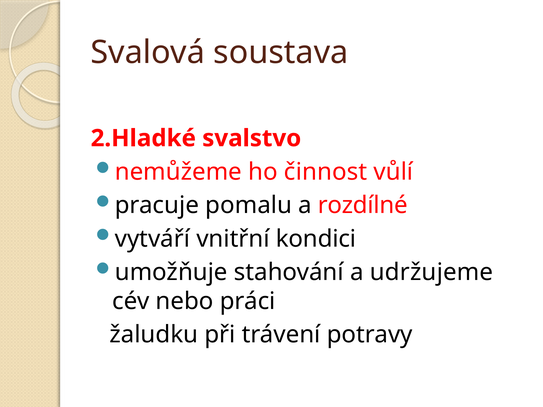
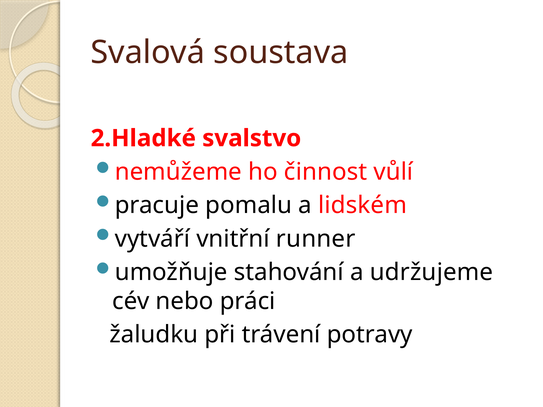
rozdílné: rozdílné -> lidském
kondici: kondici -> runner
